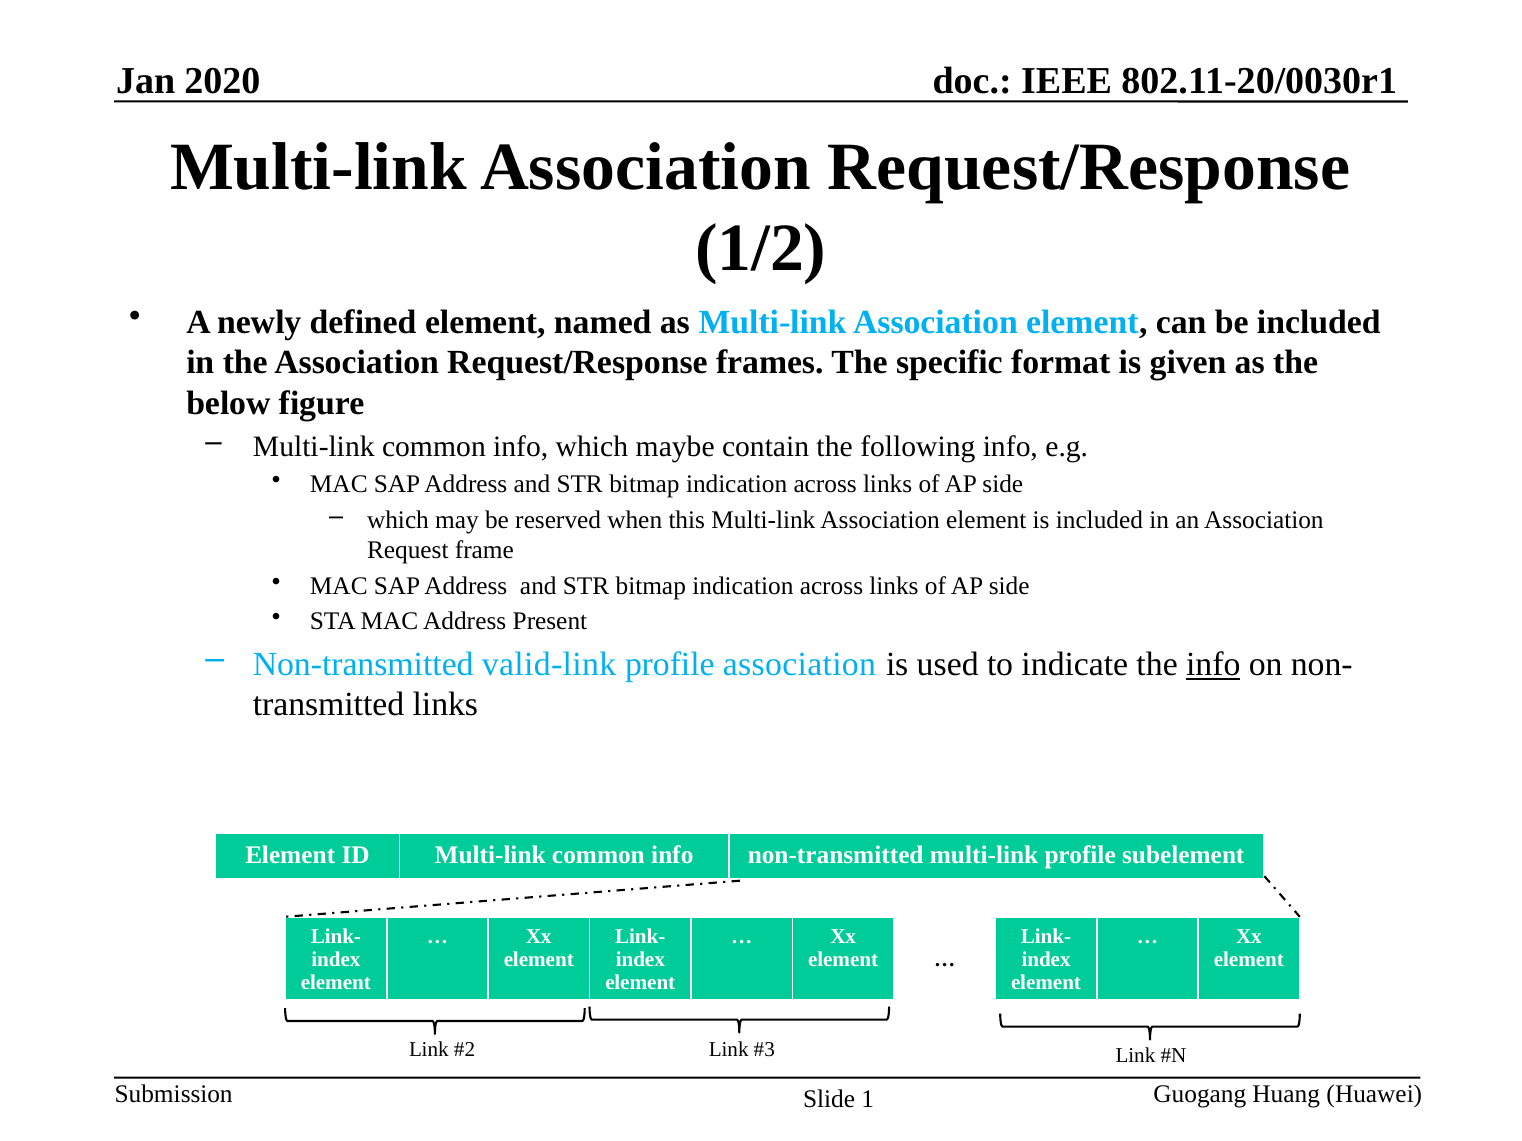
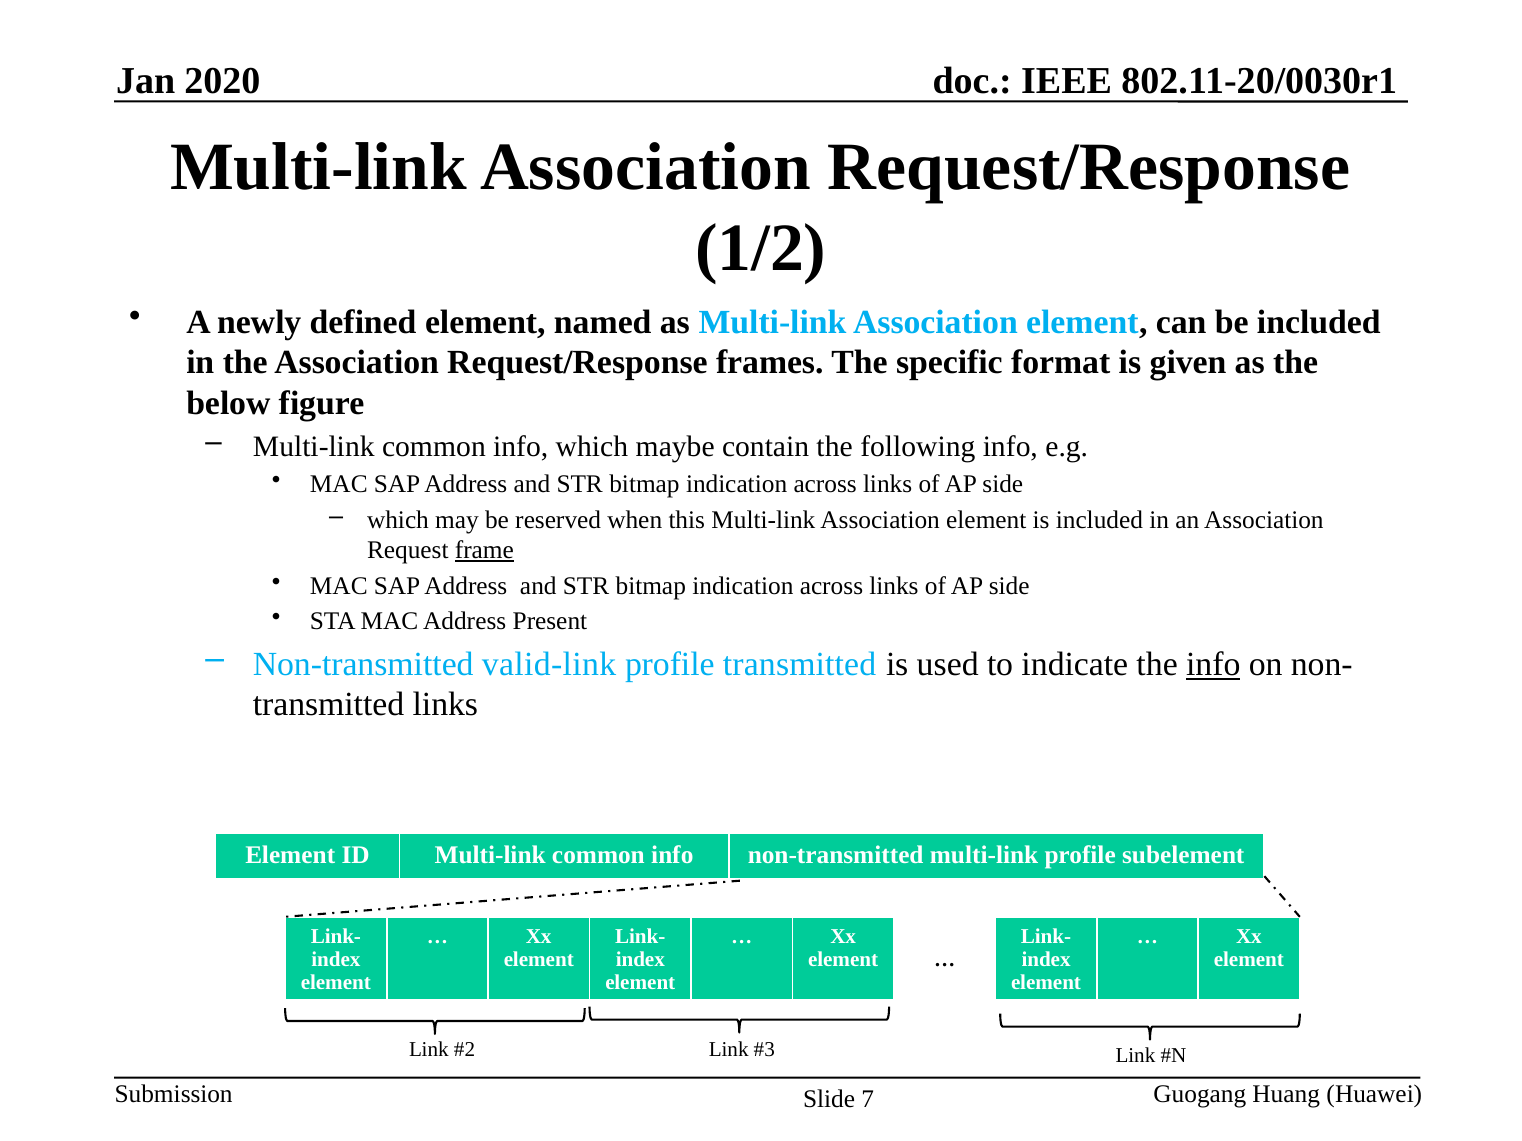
frame underline: none -> present
profile association: association -> transmitted
1: 1 -> 7
